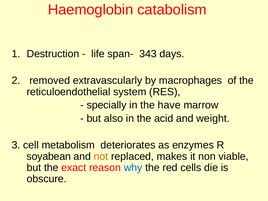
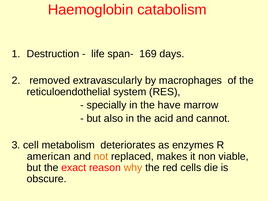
343: 343 -> 169
weight: weight -> cannot
soyabean: soyabean -> american
why colour: blue -> orange
